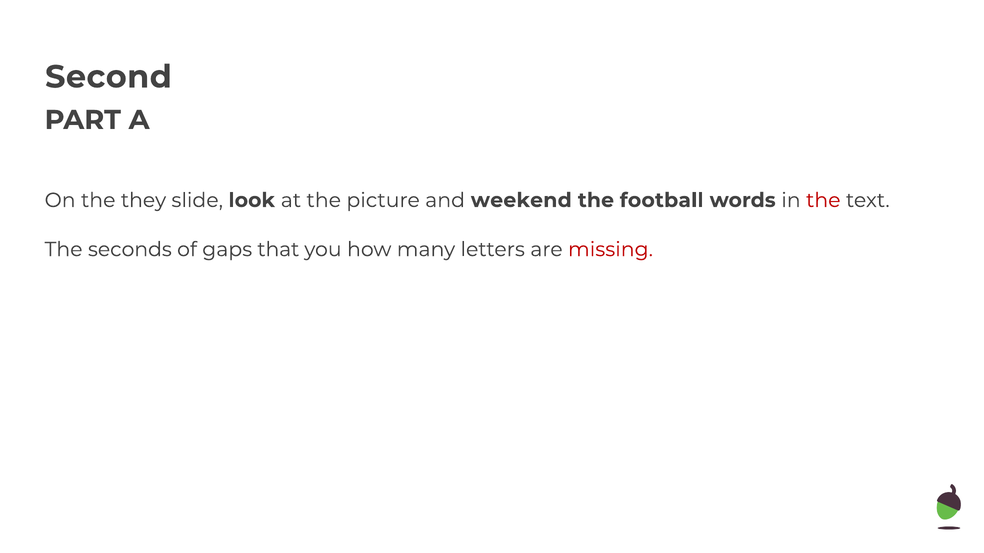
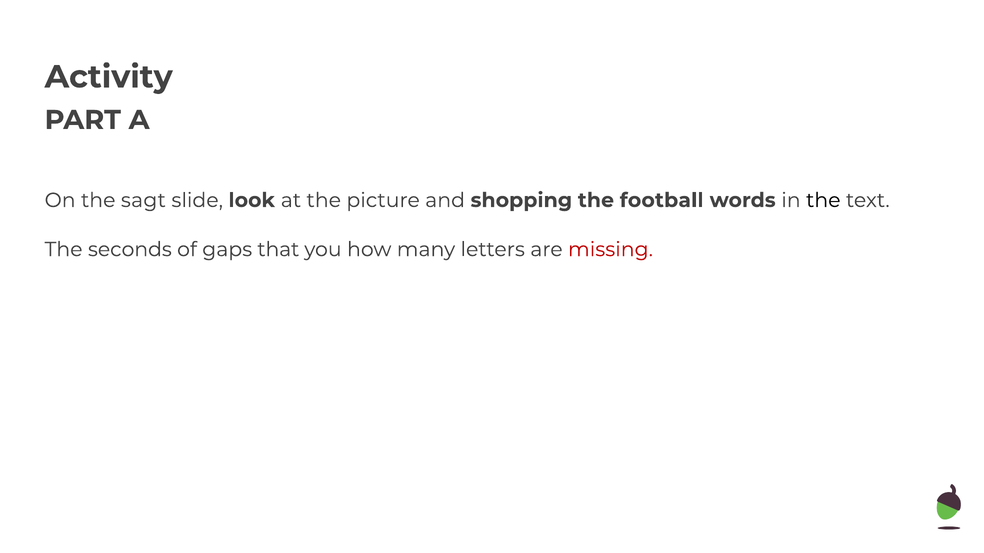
Second: Second -> Activity
they: they -> sagt
weekend: weekend -> shopping
the at (823, 200) colour: red -> black
